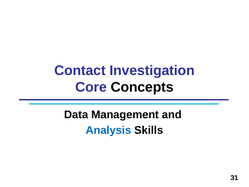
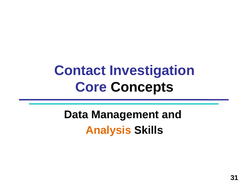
Analysis colour: blue -> orange
